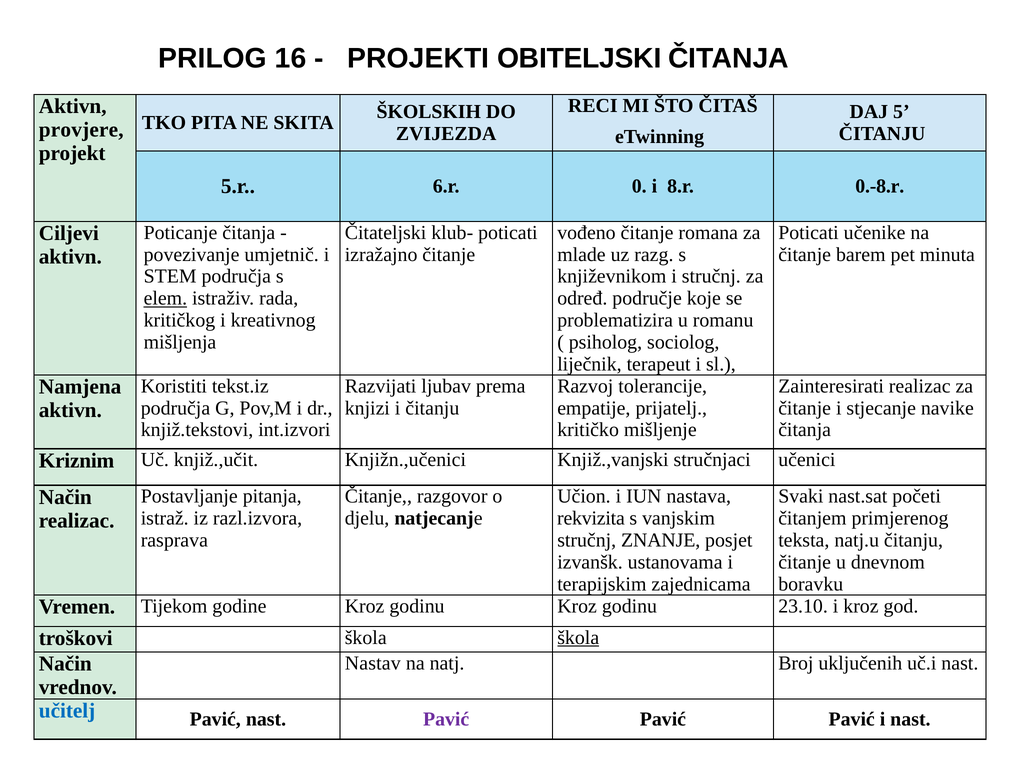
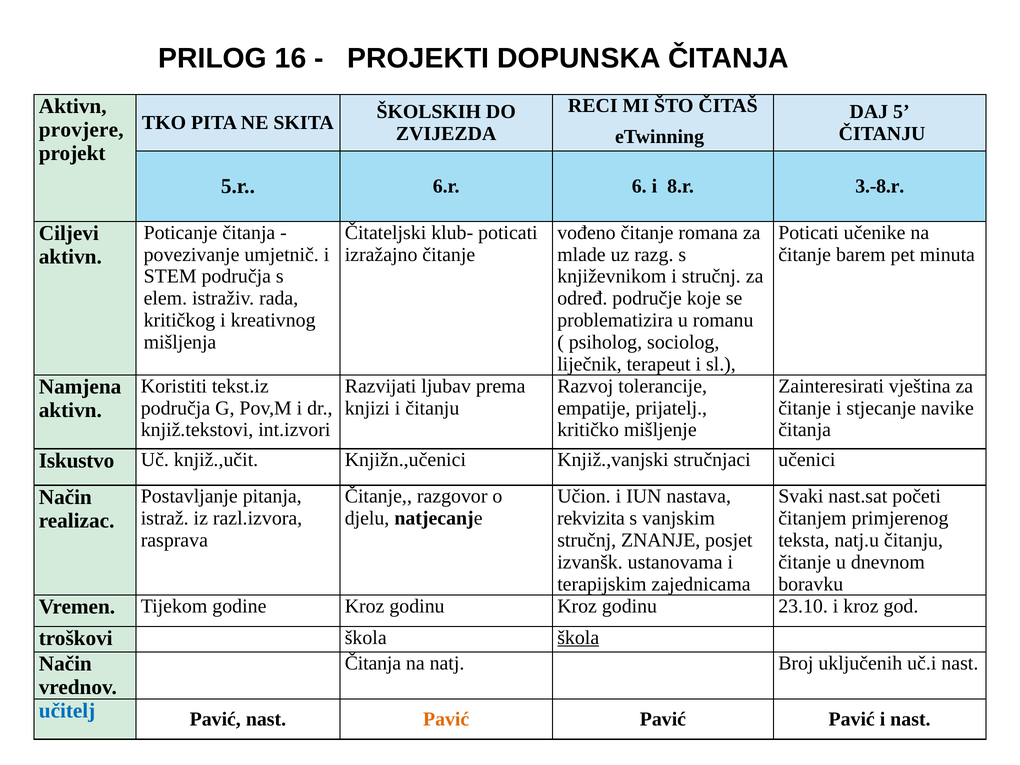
OBITELJSKI: OBITELJSKI -> DOPUNSKA
0: 0 -> 6
0.-8.r: 0.-8.r -> 3.-8.r
elem underline: present -> none
Zainteresirati realizac: realizac -> vještina
Kriznim: Kriznim -> Iskustvo
Nastav at (373, 663): Nastav -> Čitanja
Pavić at (446, 719) colour: purple -> orange
